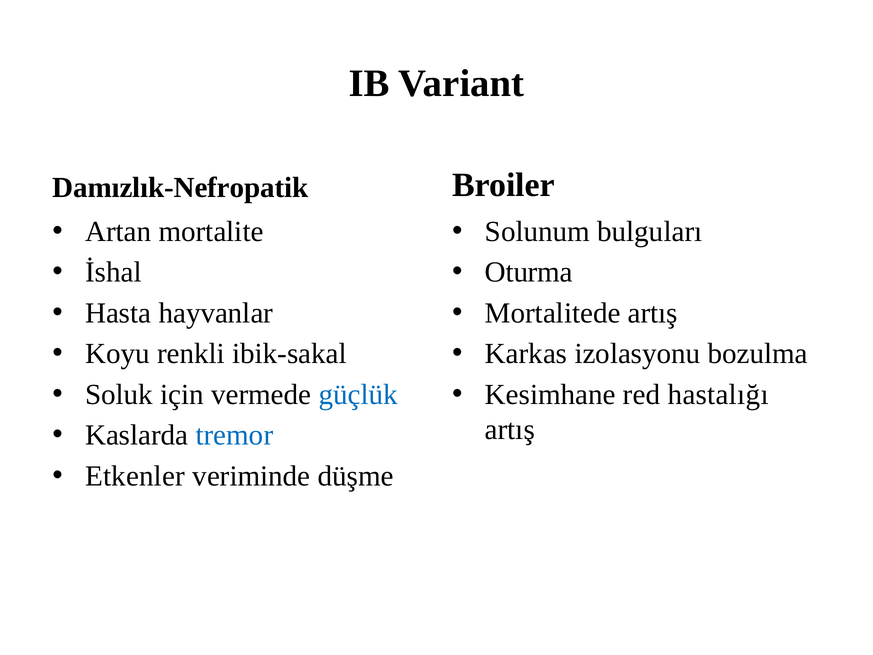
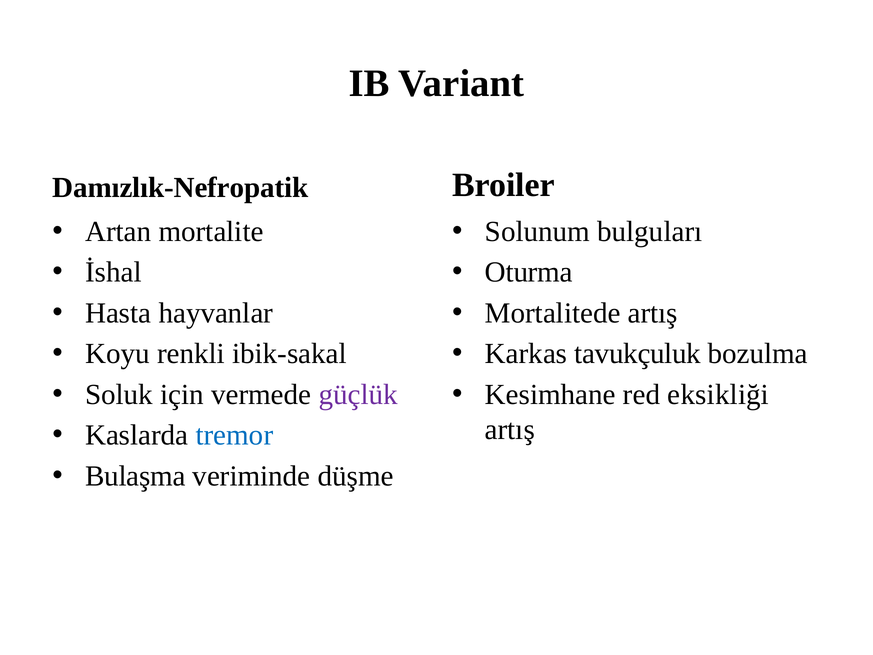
izolasyonu: izolasyonu -> tavukçuluk
güçlük colour: blue -> purple
hastalığı: hastalığı -> eksikliği
Etkenler: Etkenler -> Bulaşma
